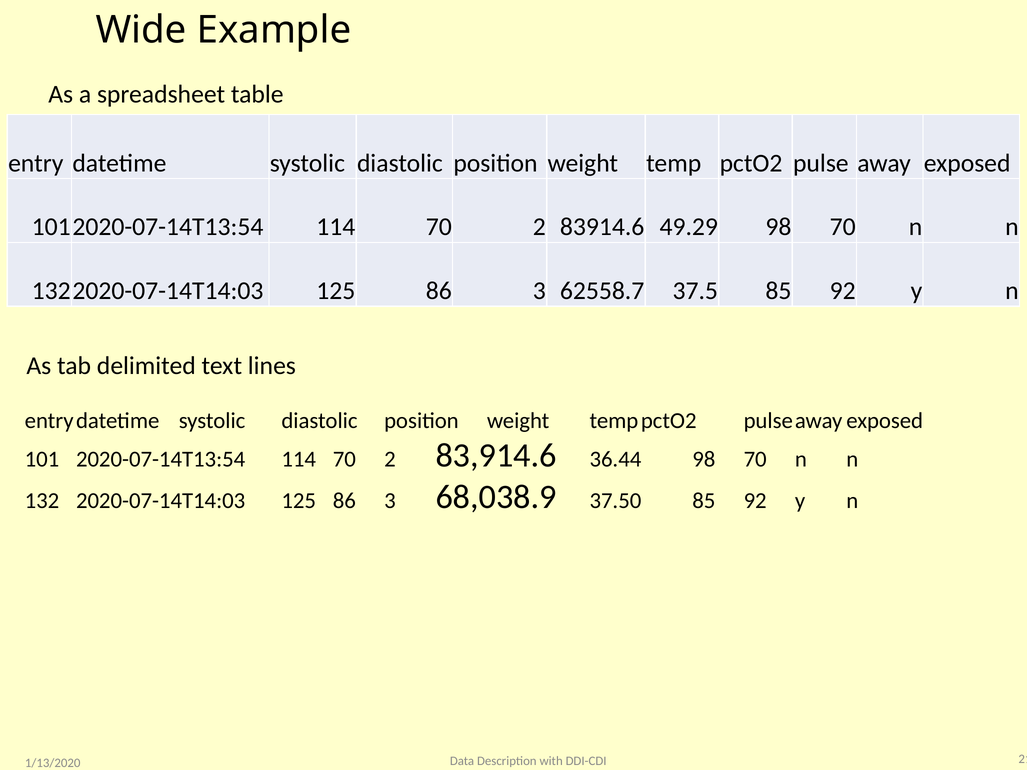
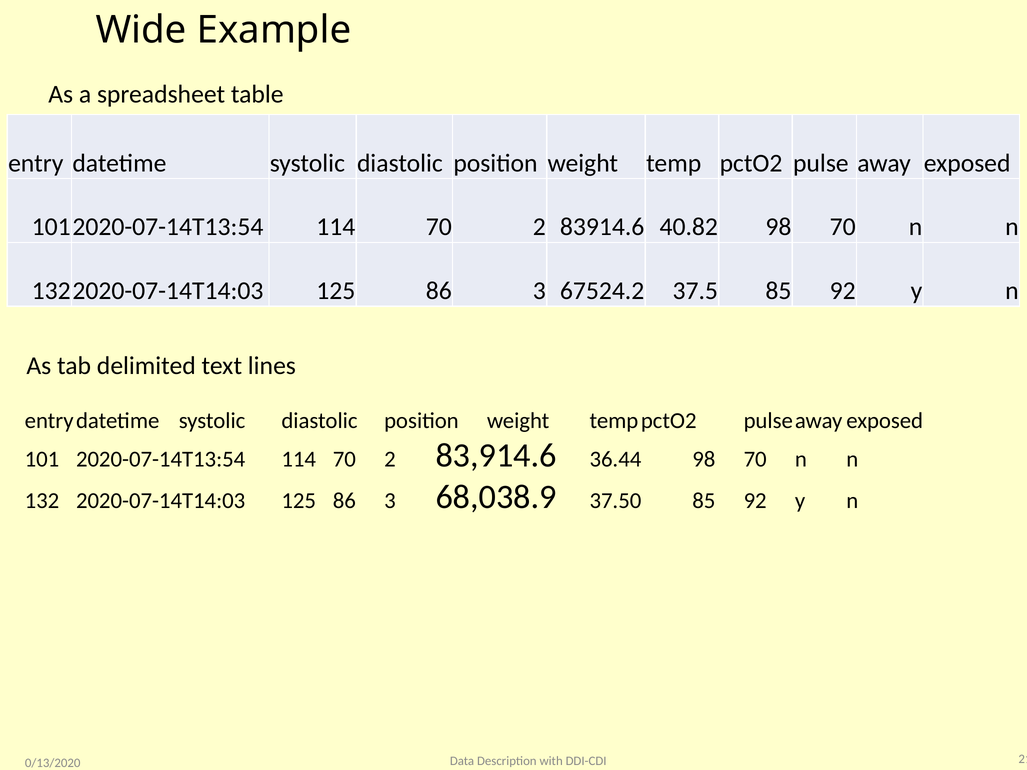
49.29: 49.29 -> 40.82
62558.7: 62558.7 -> 67524.2
1/13/2020: 1/13/2020 -> 0/13/2020
